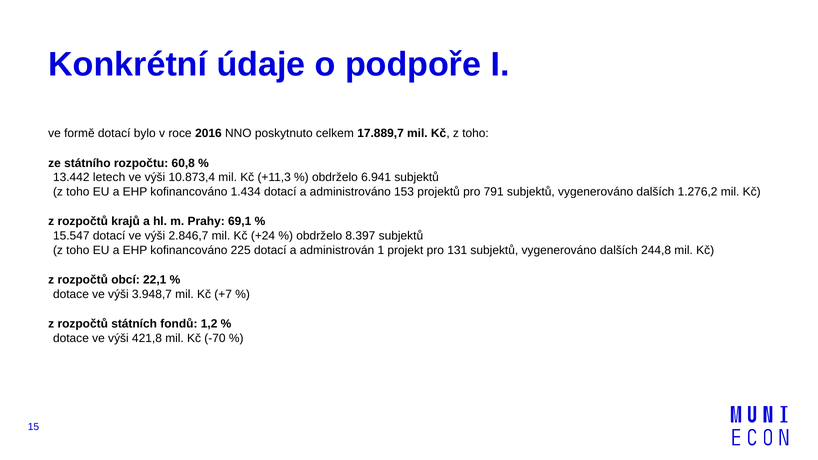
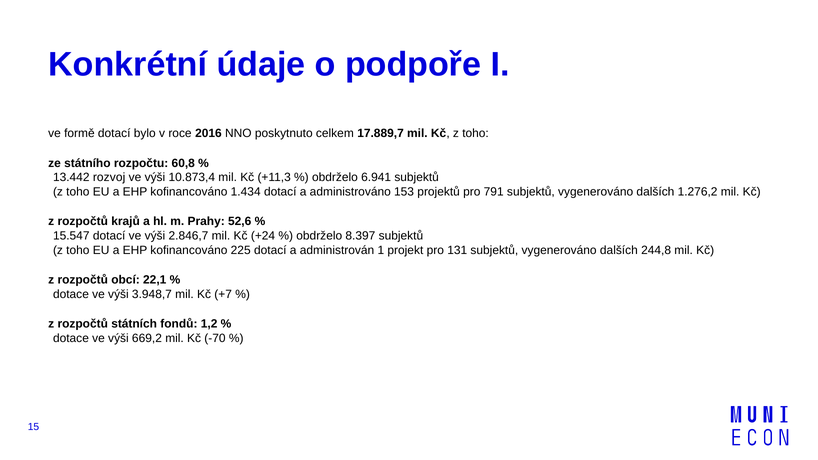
letech: letech -> rozvoj
69,1: 69,1 -> 52,6
421,8: 421,8 -> 669,2
